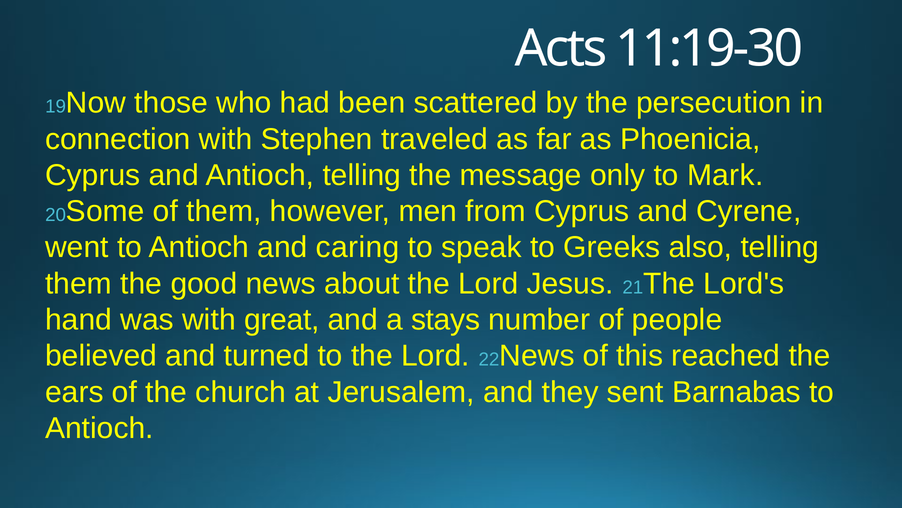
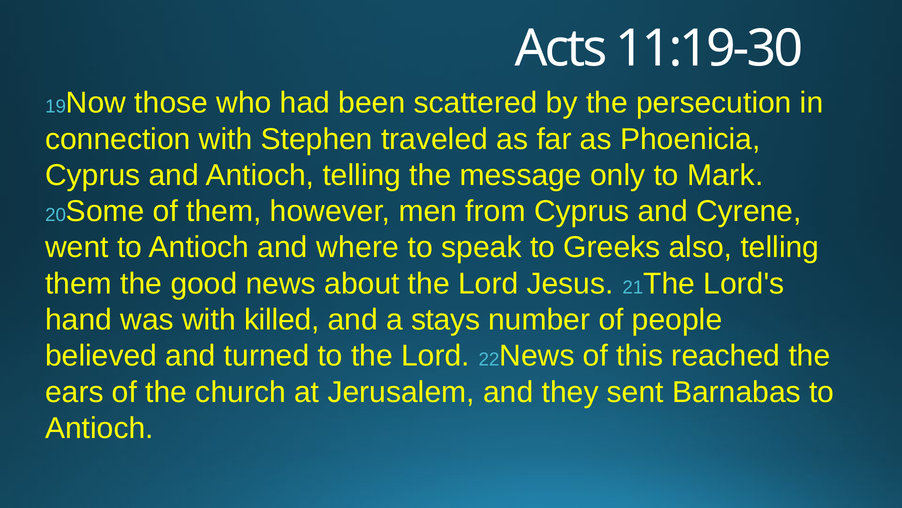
caring: caring -> where
great: great -> killed
